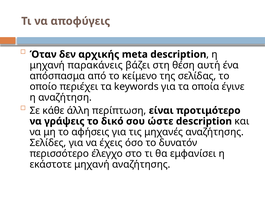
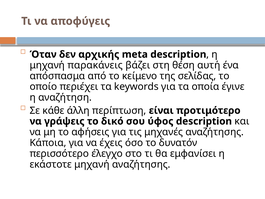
ώστε: ώστε -> ύφος
Σελίδες: Σελίδες -> Κάποια
